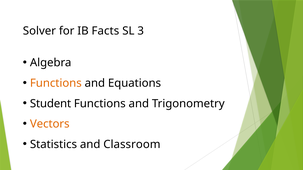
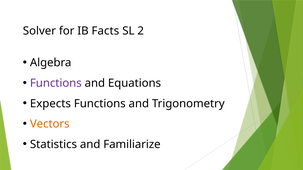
3: 3 -> 2
Functions at (56, 83) colour: orange -> purple
Student: Student -> Expects
Classroom: Classroom -> Familiarize
